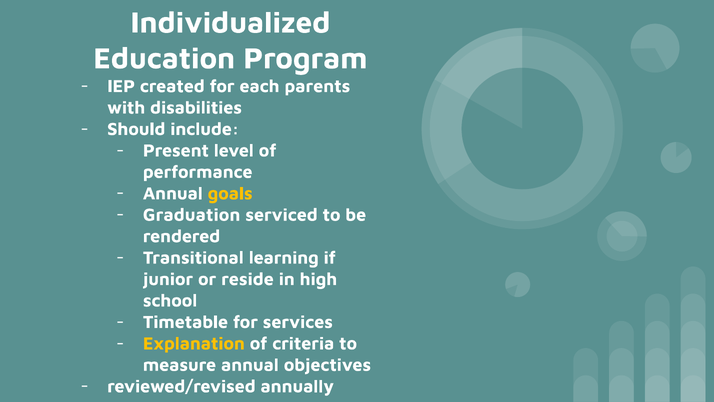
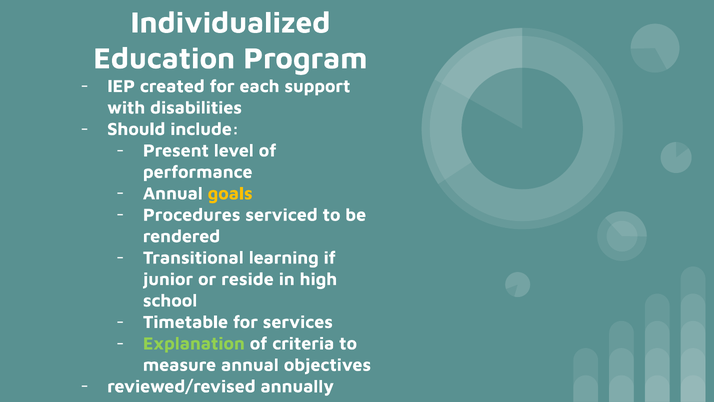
parents: parents -> support
Graduation: Graduation -> Procedures
Explanation colour: yellow -> light green
